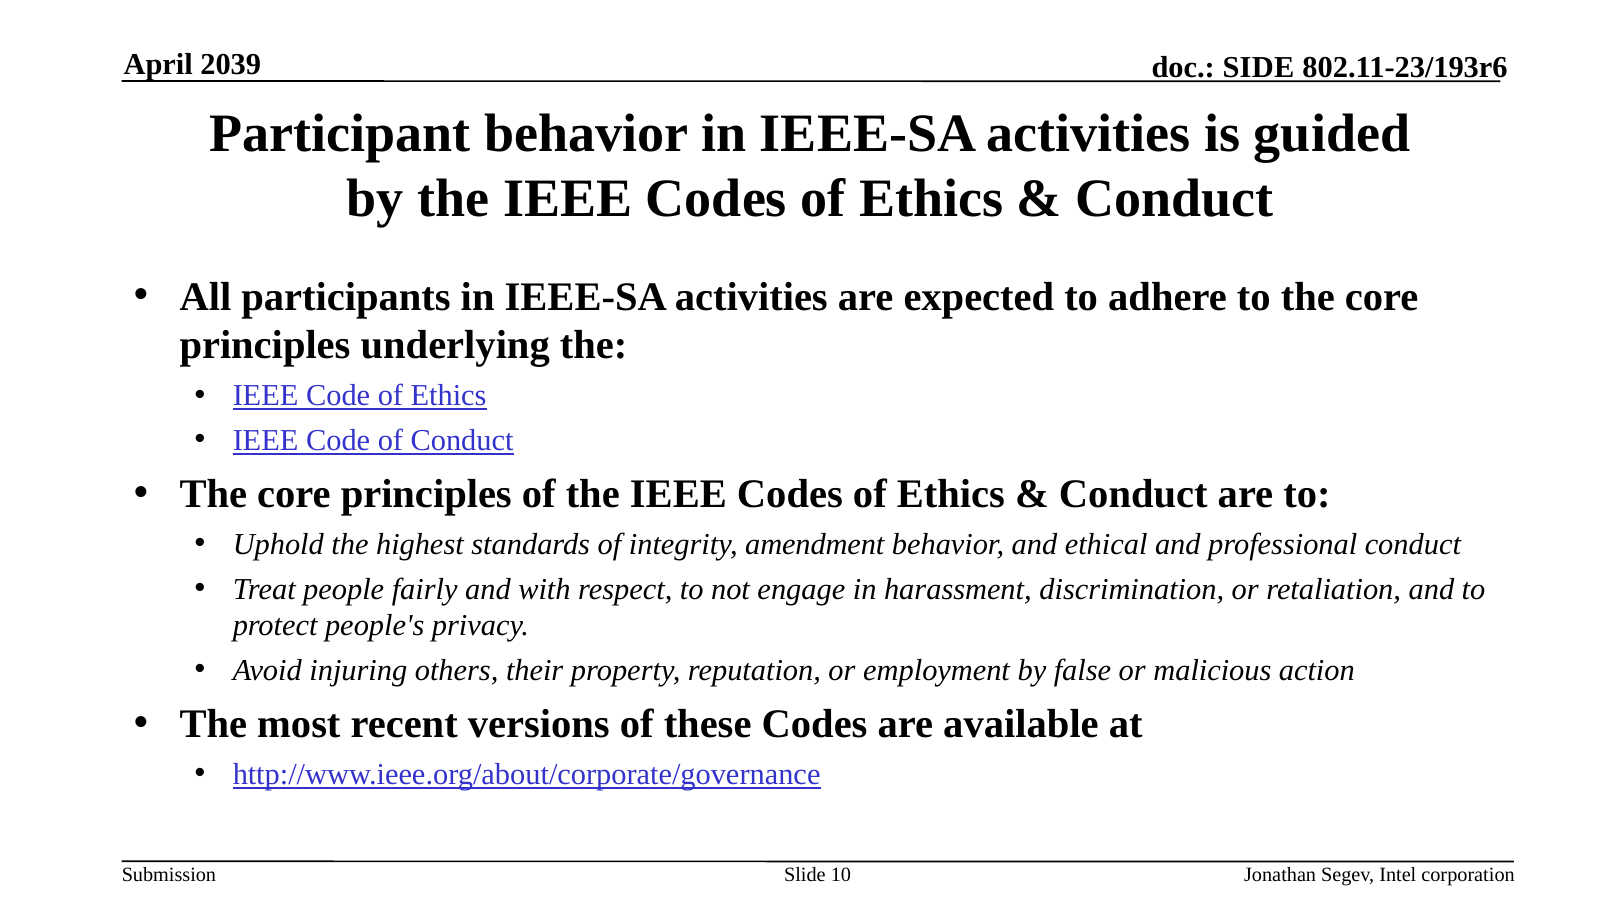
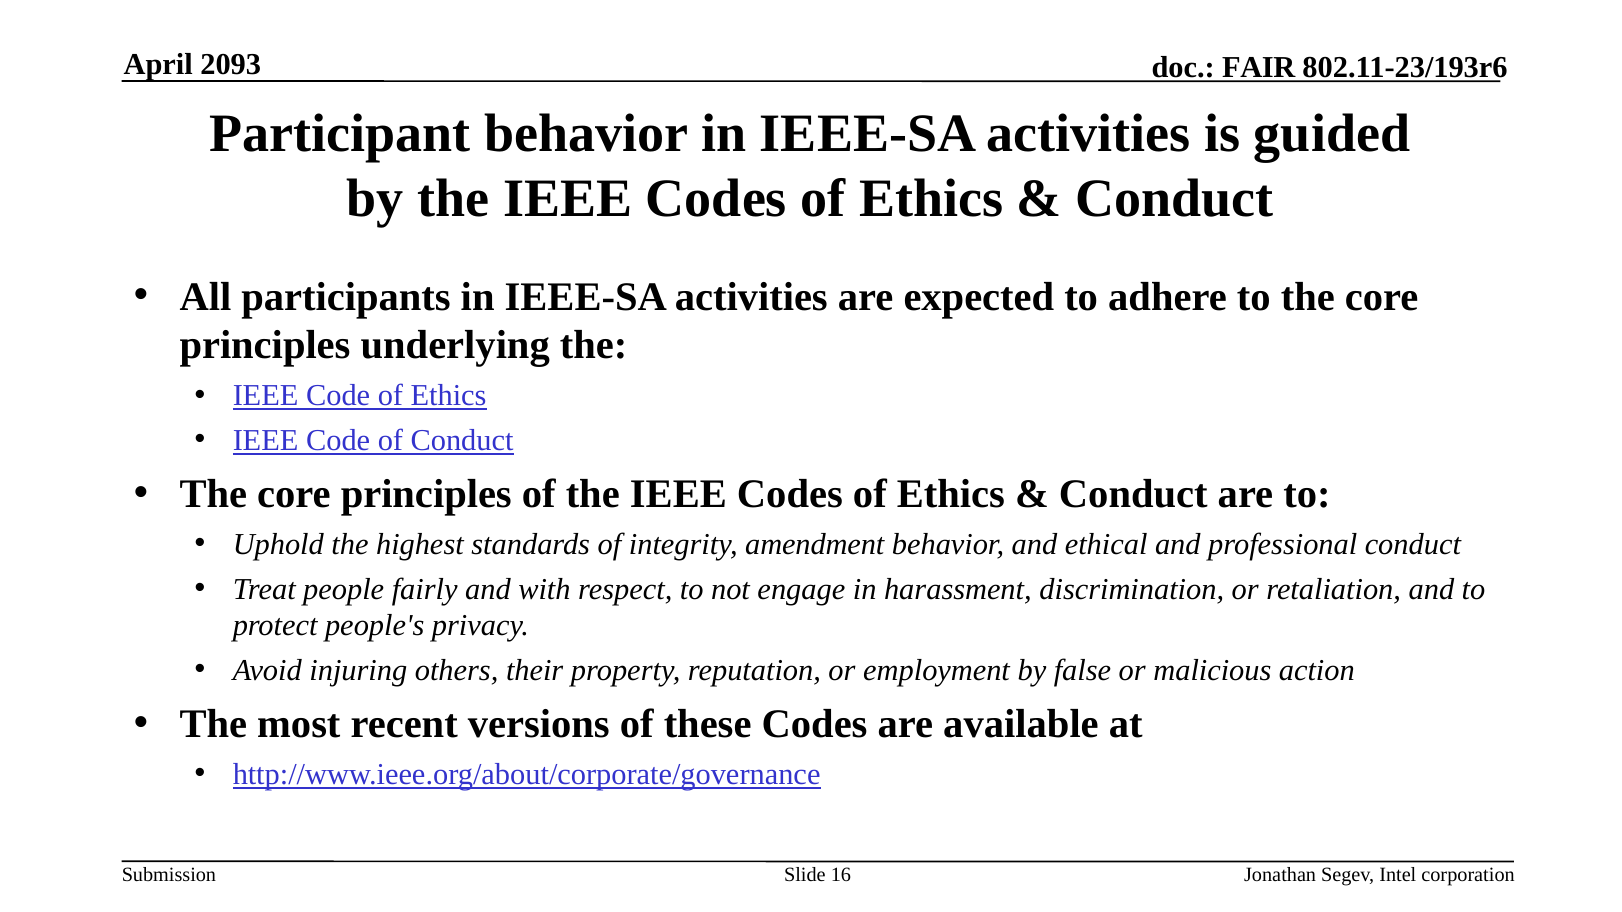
2039: 2039 -> 2093
SIDE: SIDE -> FAIR
10: 10 -> 16
